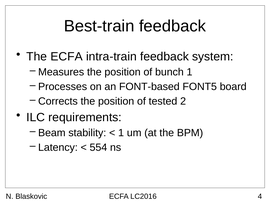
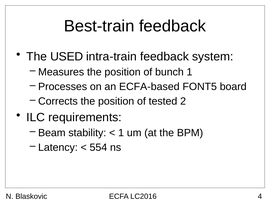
The ECFA: ECFA -> USED
FONT-based: FONT-based -> ECFA-based
